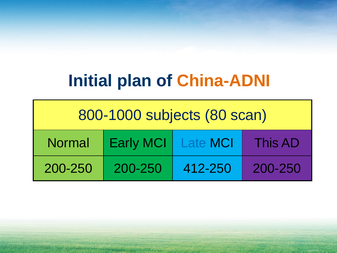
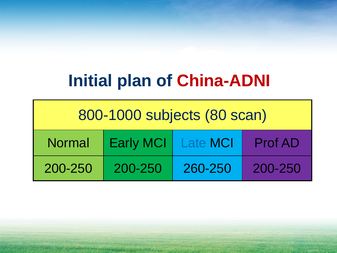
China-ADNI colour: orange -> red
This: This -> Prof
412-250: 412-250 -> 260-250
